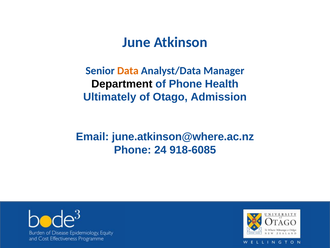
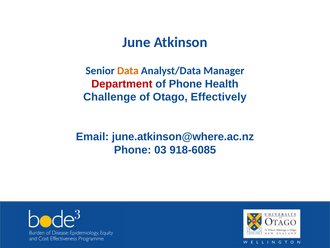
Department colour: black -> red
Ultimately: Ultimately -> Challenge
Admission: Admission -> Effectively
24: 24 -> 03
